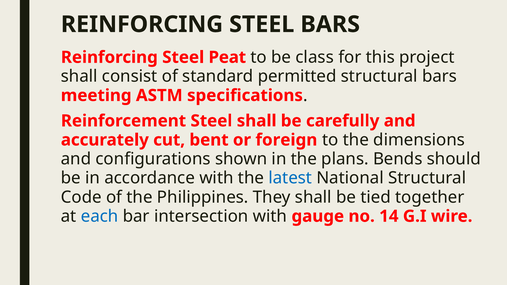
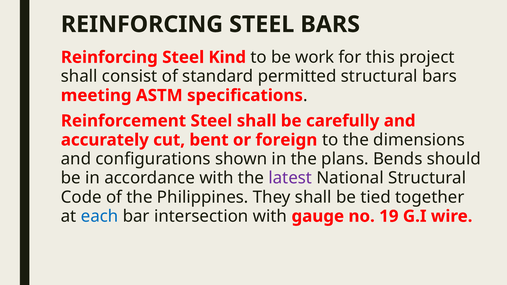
Peat: Peat -> Kind
class: class -> work
latest colour: blue -> purple
14: 14 -> 19
